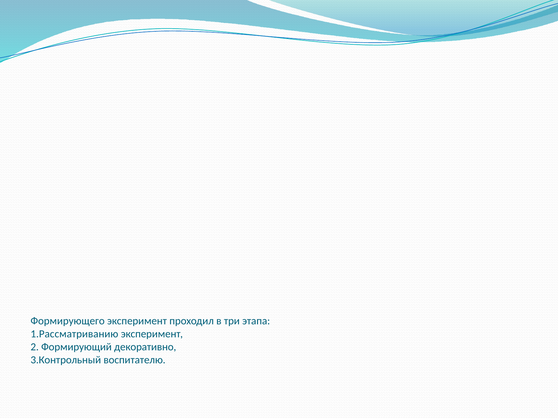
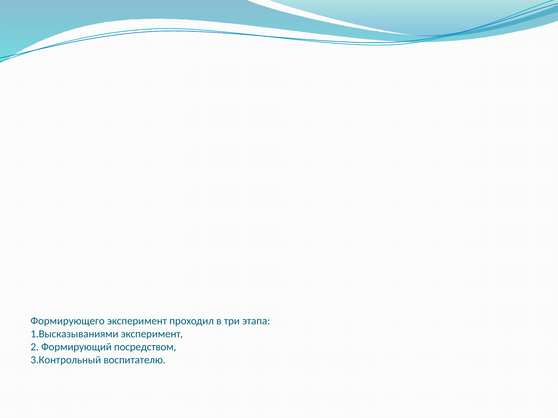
1.Рассматриванию: 1.Рассматриванию -> 1.Высказываниями
декоративно: декоративно -> посредством
